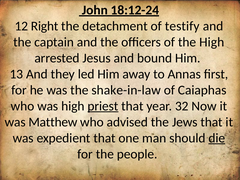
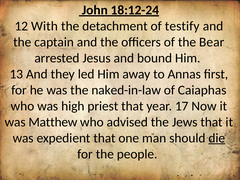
Right: Right -> With
the High: High -> Bear
shake-in-law: shake-in-law -> naked-in-law
priest underline: present -> none
32: 32 -> 17
